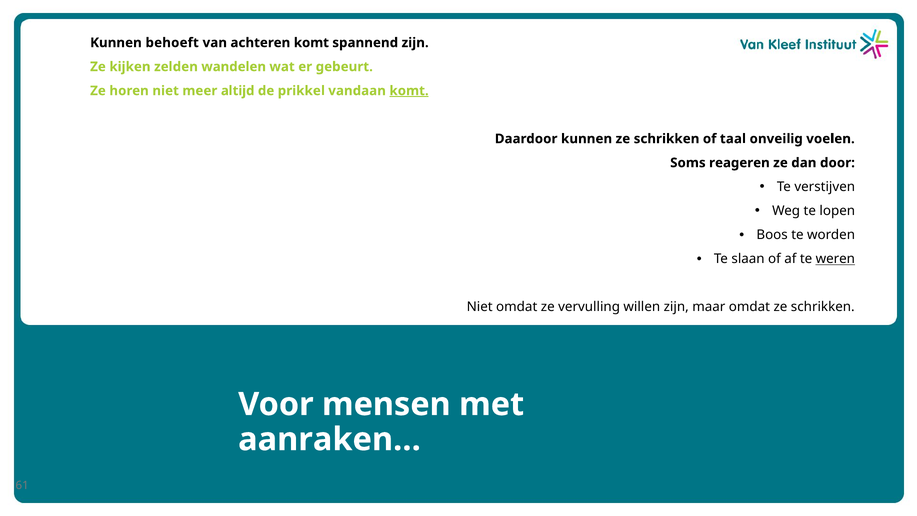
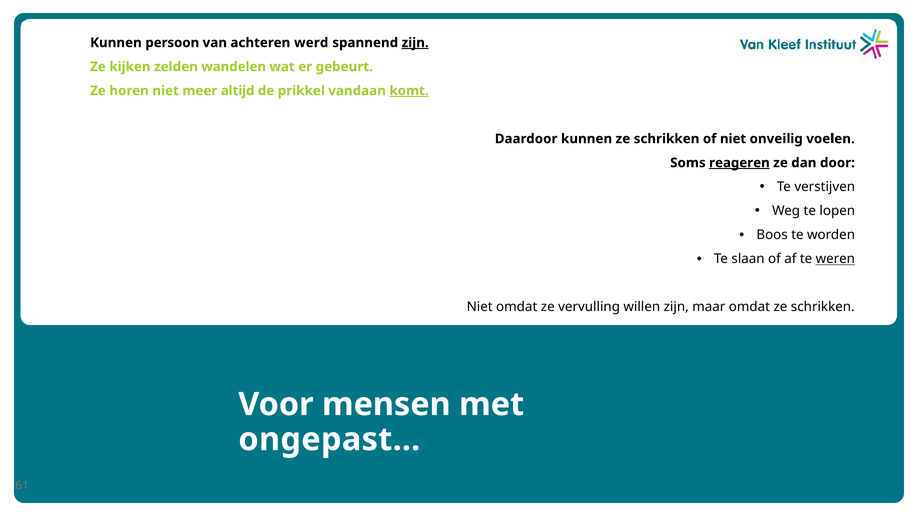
behoeft: behoeft -> persoon
achteren komt: komt -> werd
zijn at (415, 43) underline: none -> present
of taal: taal -> niet
reageren underline: none -> present
aanraken…: aanraken… -> ongepast…
